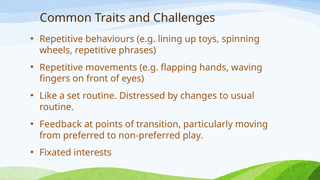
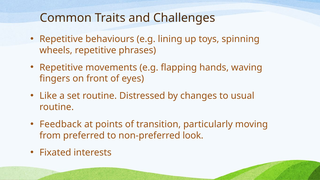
play: play -> look
